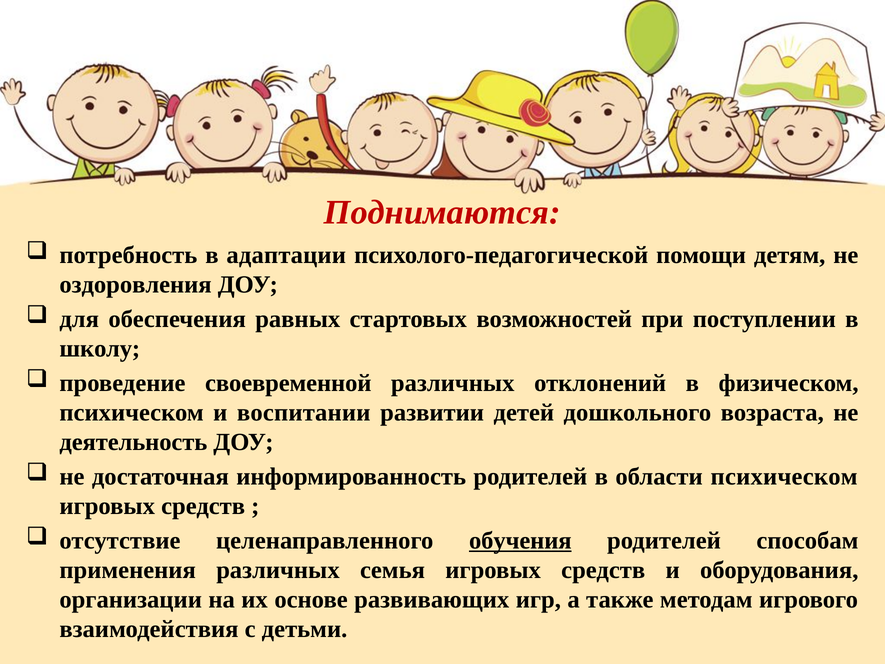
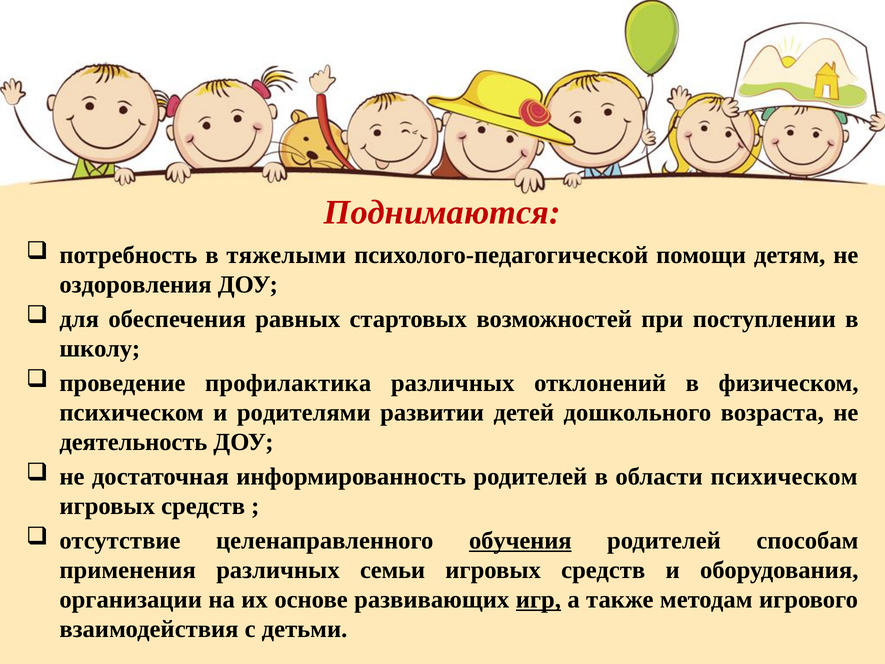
адаптации: адаптации -> тяжелыми
своевременной: своевременной -> профилактика
воспитании: воспитании -> родителями
семья: семья -> семьи
игр underline: none -> present
